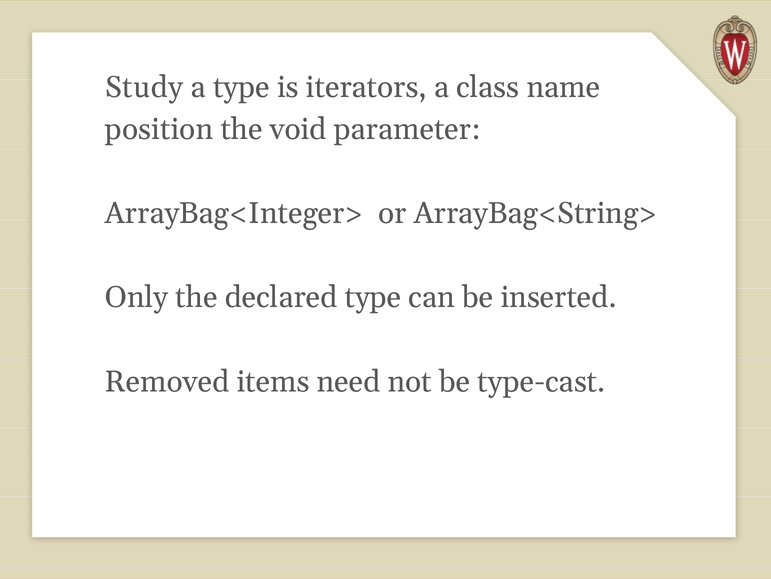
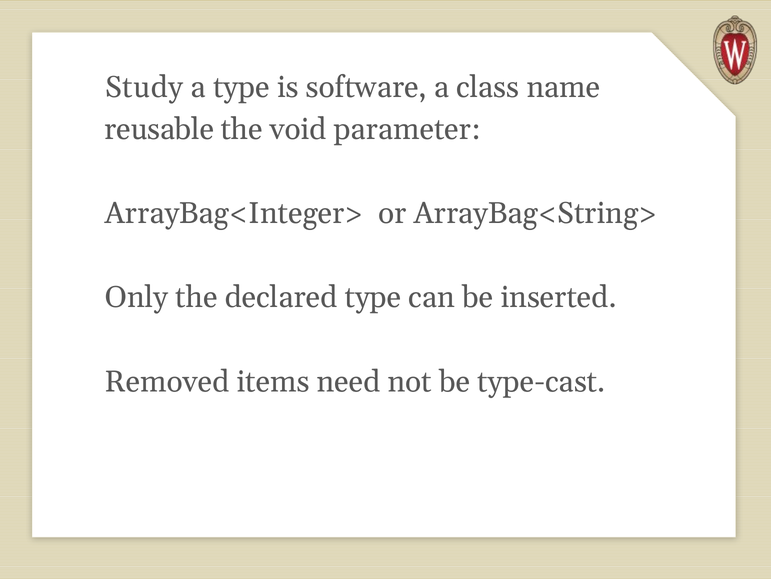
iterators: iterators -> software
position: position -> reusable
